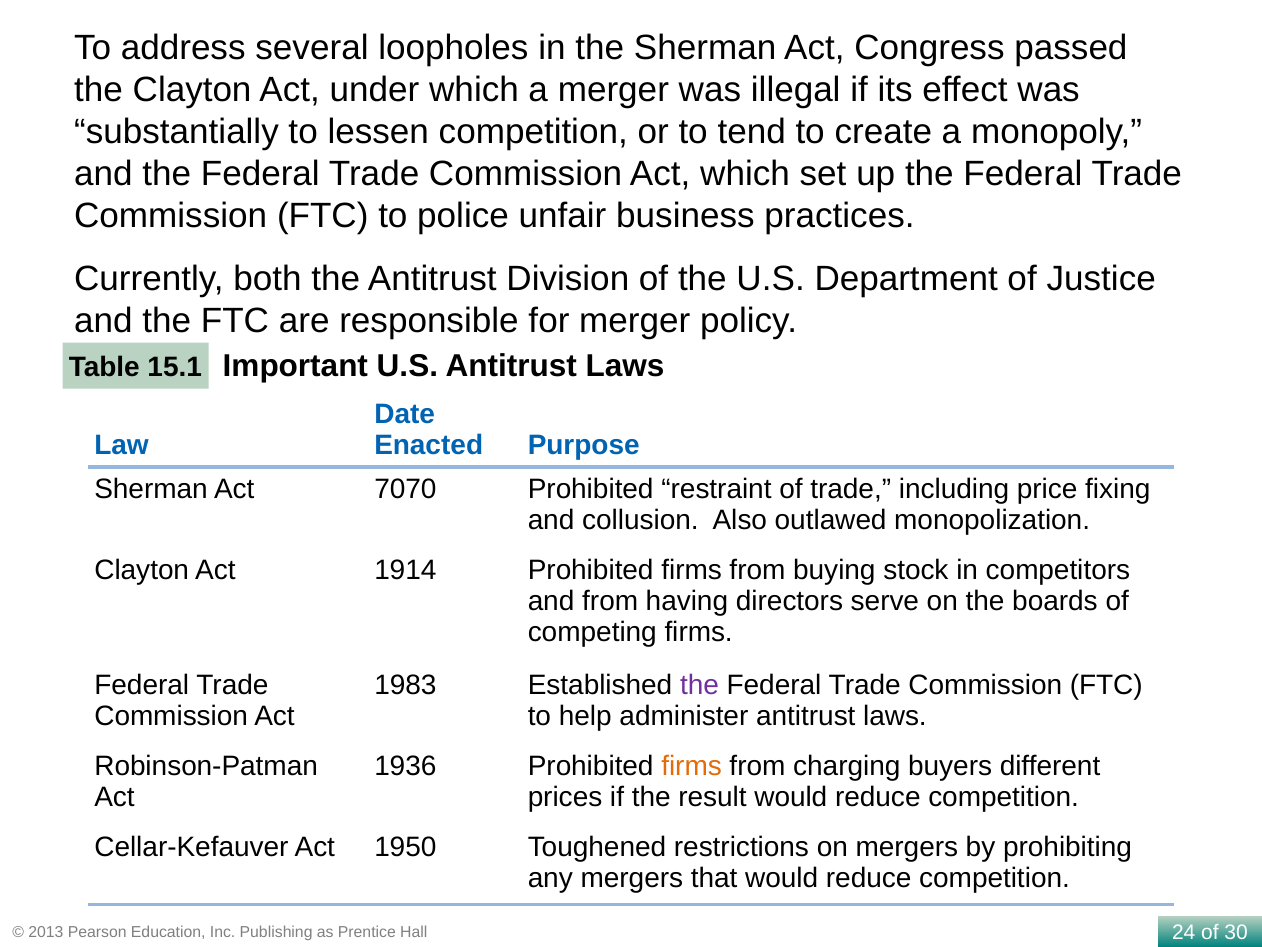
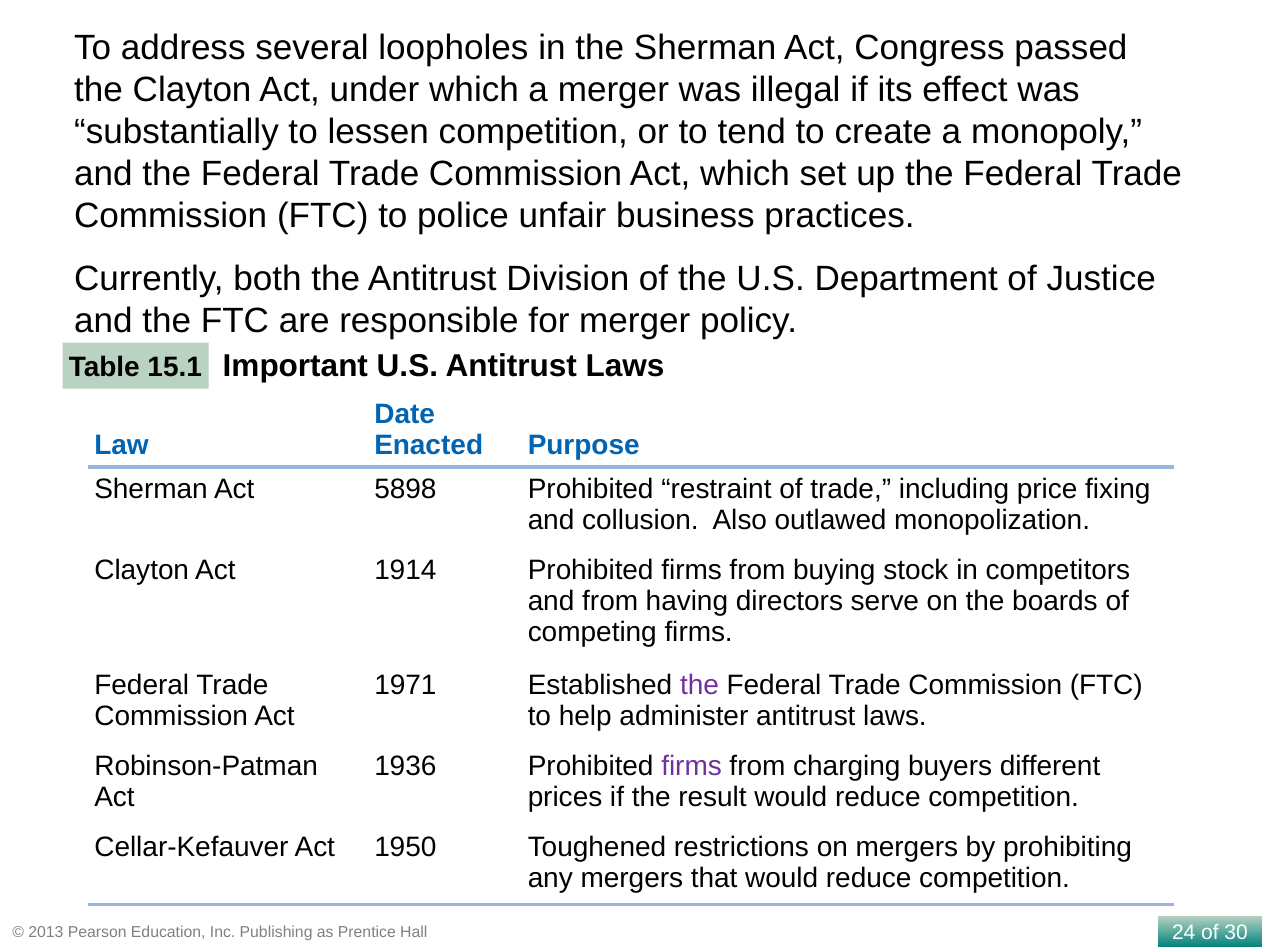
7070: 7070 -> 5898
1983: 1983 -> 1971
firms at (692, 766) colour: orange -> purple
